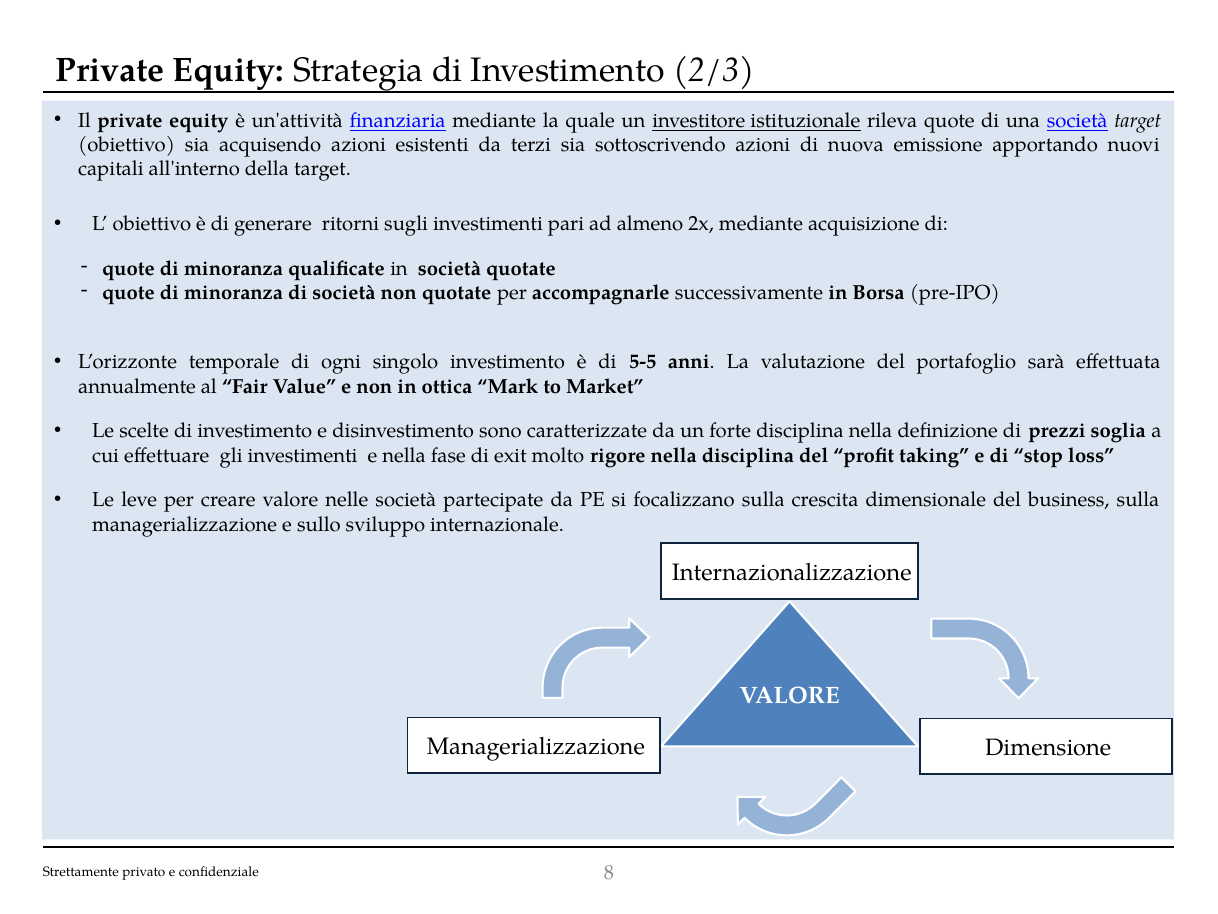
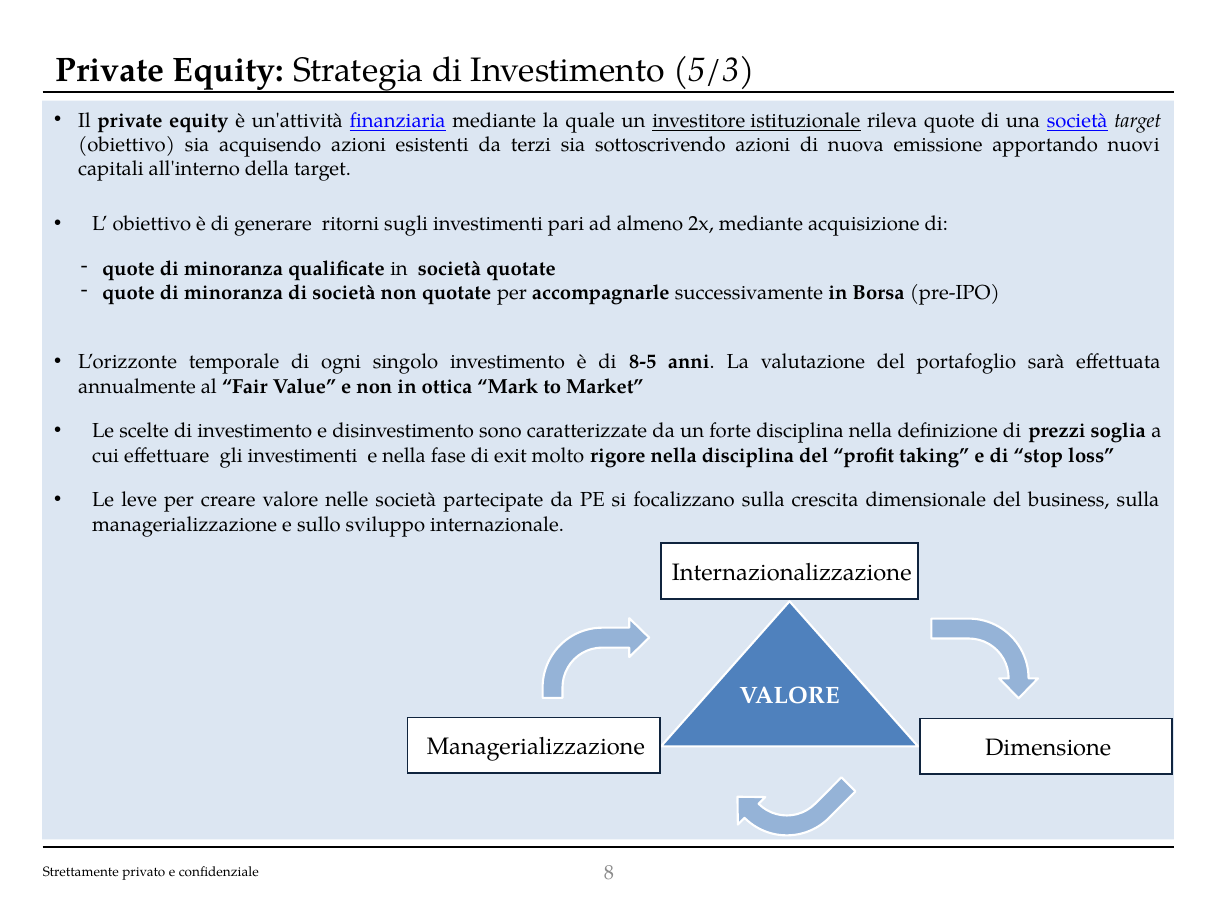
2/3: 2/3 -> 5/3
5-5: 5-5 -> 8-5
